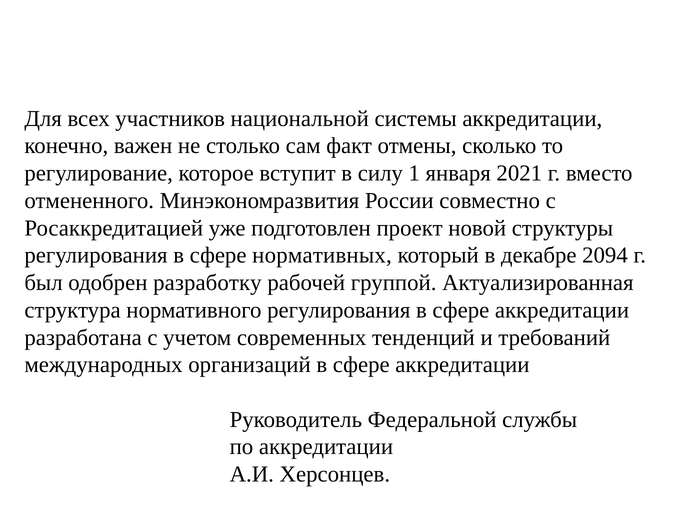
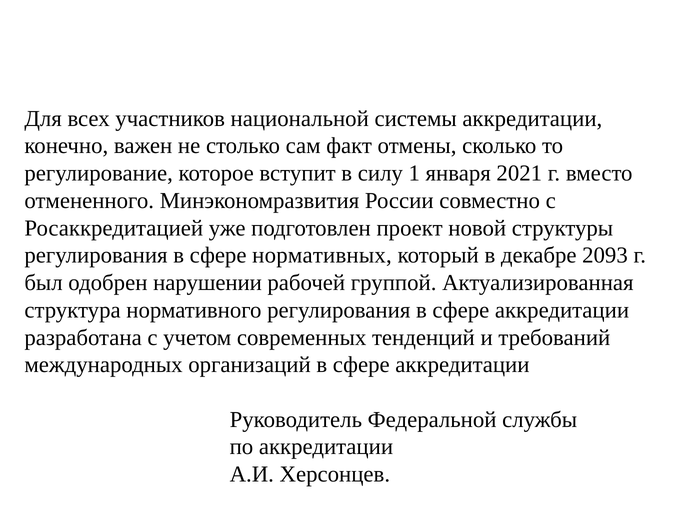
2094: 2094 -> 2093
разработку: разработку -> нарушении
